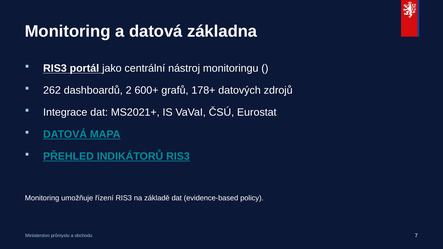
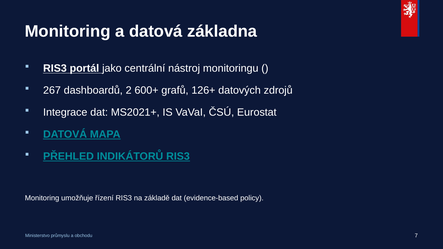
262: 262 -> 267
178+: 178+ -> 126+
